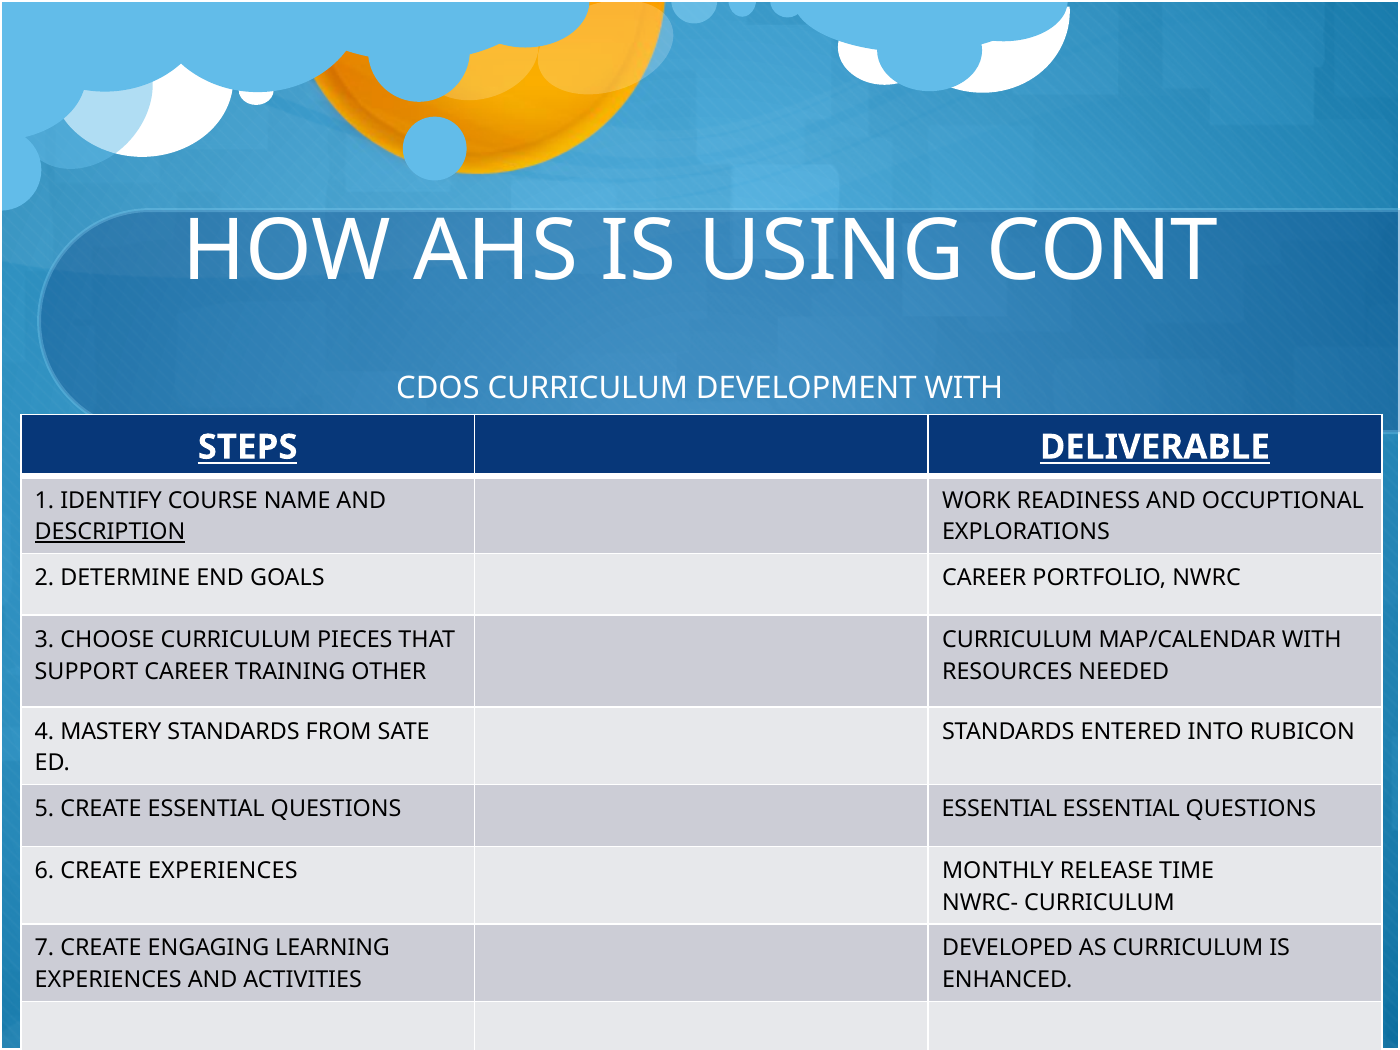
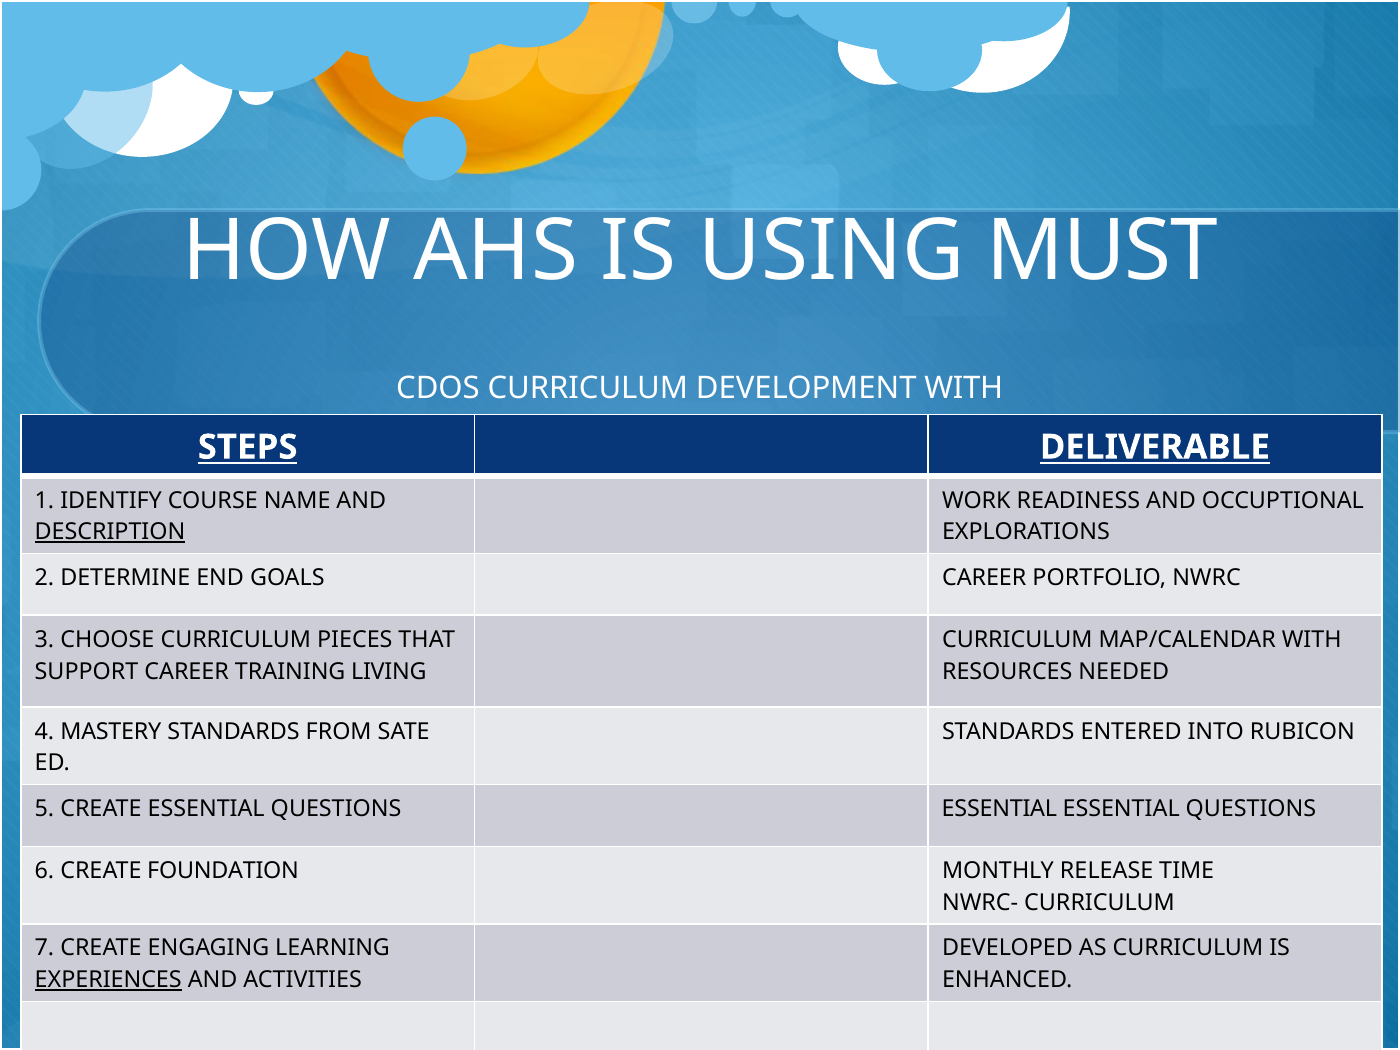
CONT: CONT -> MUST
OTHER: OTHER -> LIVING
CREATE EXPERIENCES: EXPERIENCES -> FOUNDATION
EXPERIENCES at (108, 980) underline: none -> present
